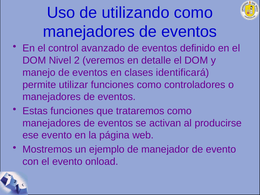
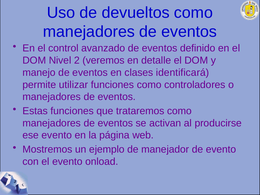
utilizando: utilizando -> devueltos
